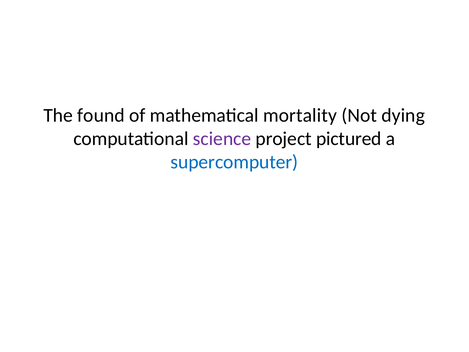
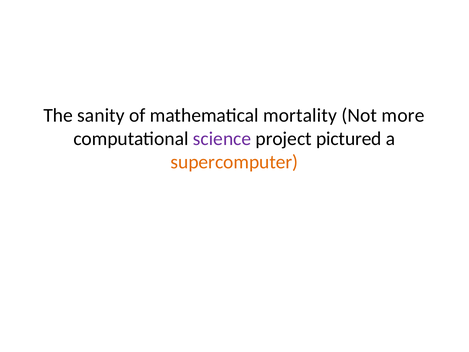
found: found -> sanity
dying: dying -> more
supercomputer colour: blue -> orange
